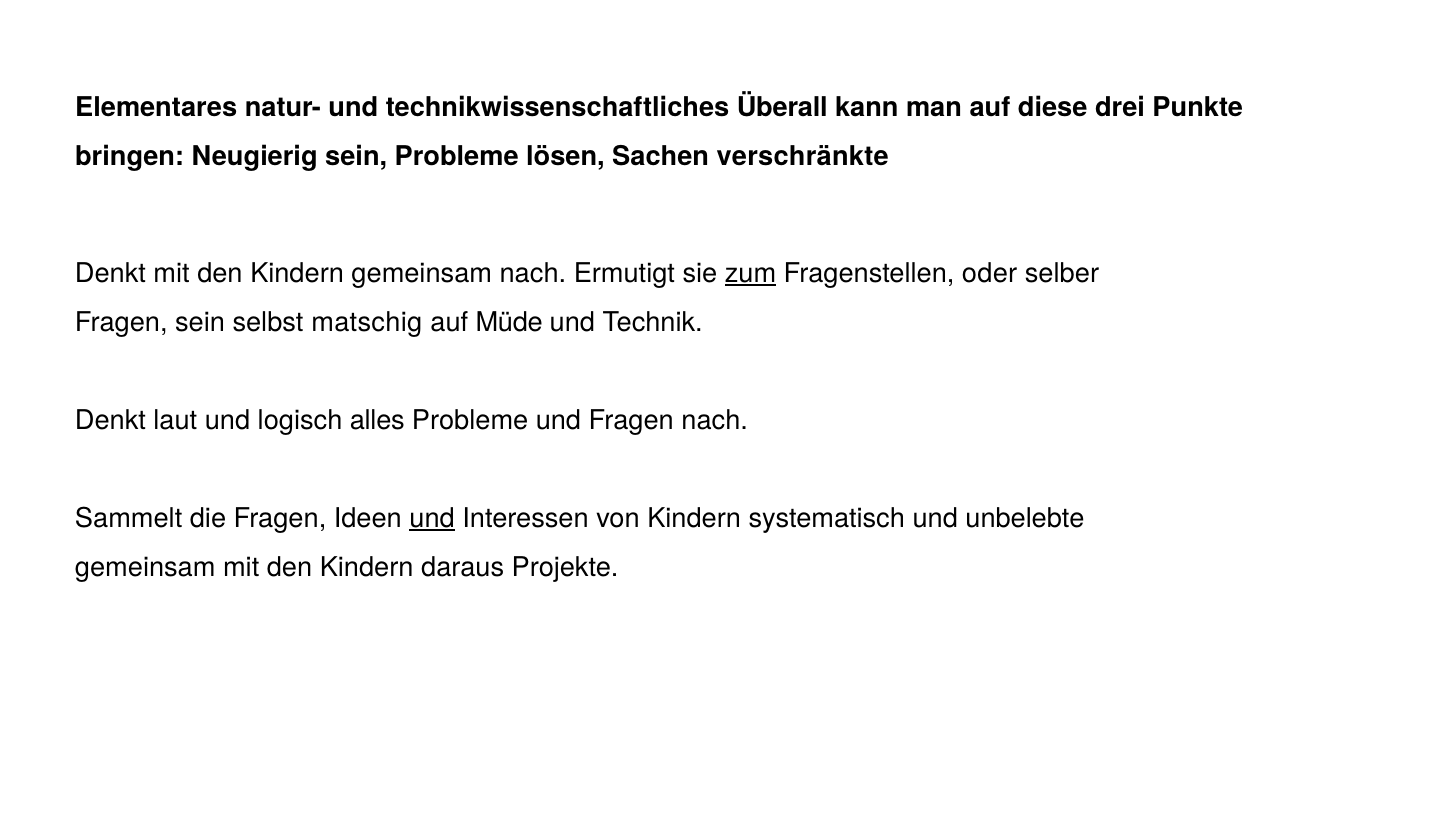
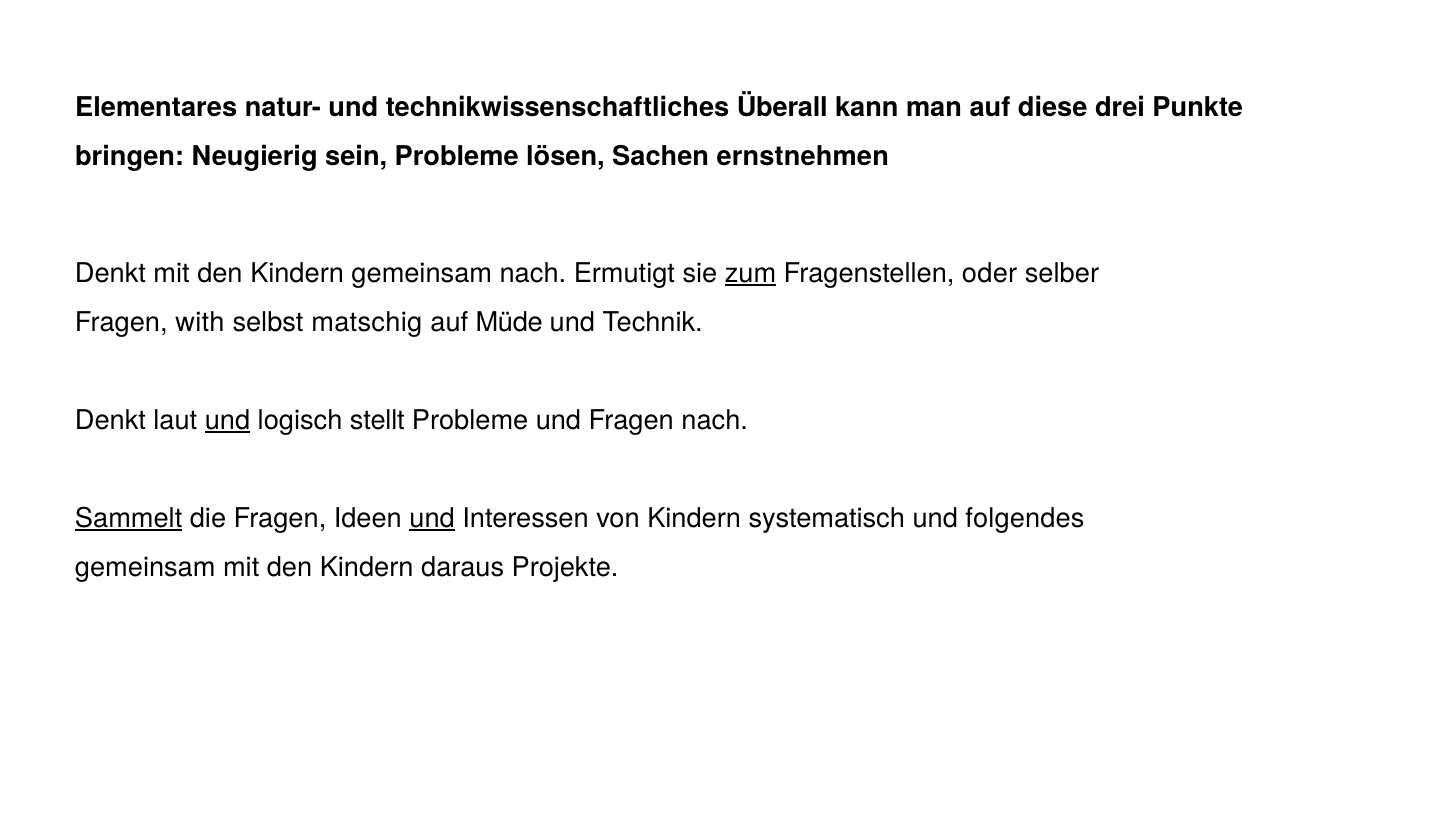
verschränkte: verschränkte -> ernstnehmen
Fragen sein: sein -> with
und at (228, 420) underline: none -> present
alles: alles -> stellt
Sammelt underline: none -> present
unbelebte: unbelebte -> folgendes
